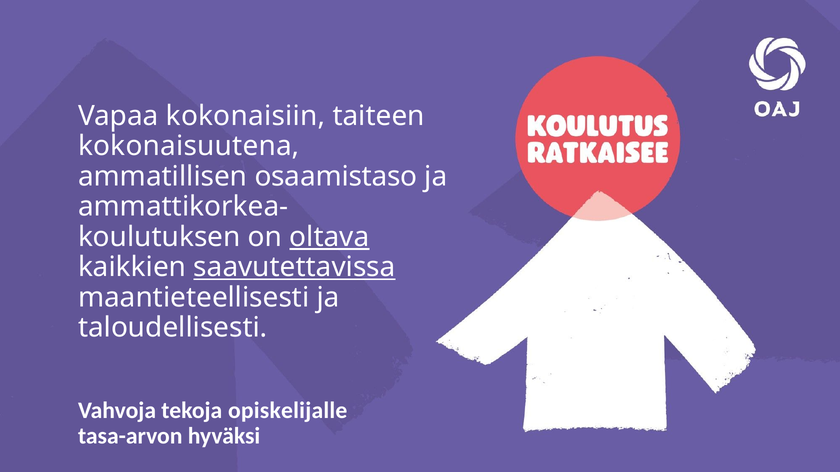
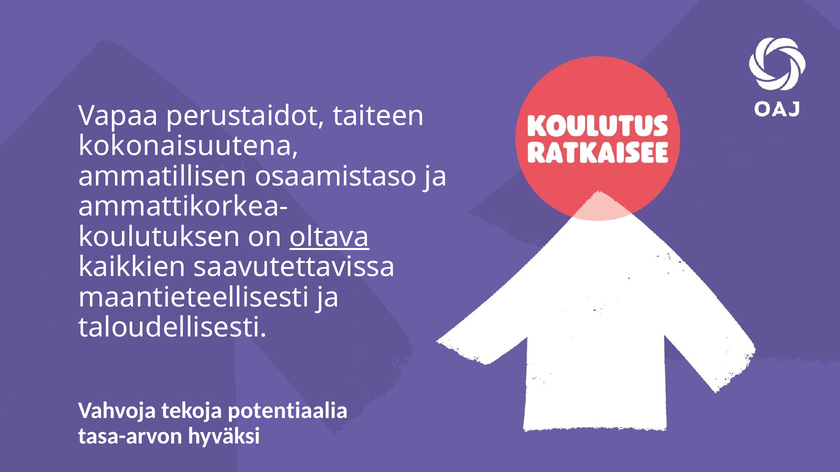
kokonaisiin: kokonaisiin -> perustaidot
saavutettavissa underline: present -> none
opiskelijalle: opiskelijalle -> potentiaalia
